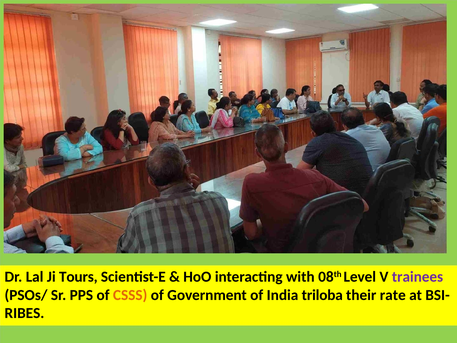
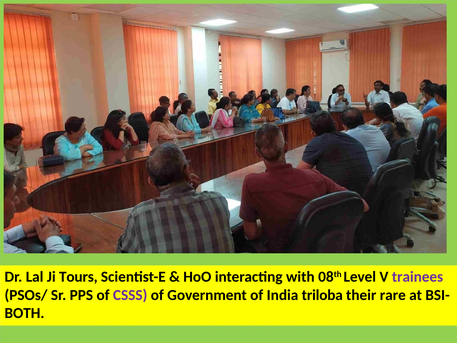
CSSS colour: orange -> purple
rate: rate -> rare
RIBES: RIBES -> BOTH
